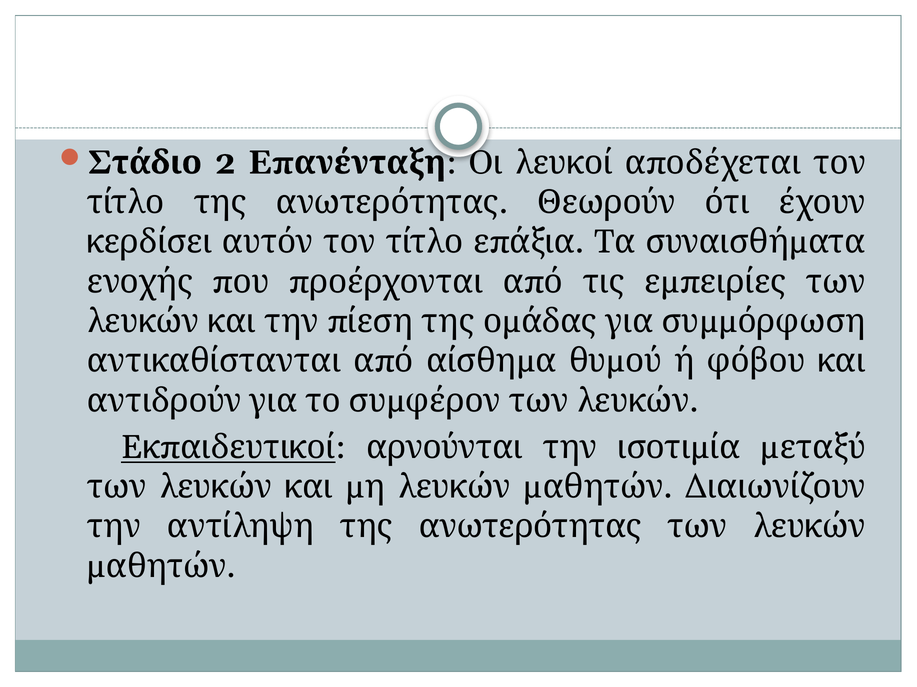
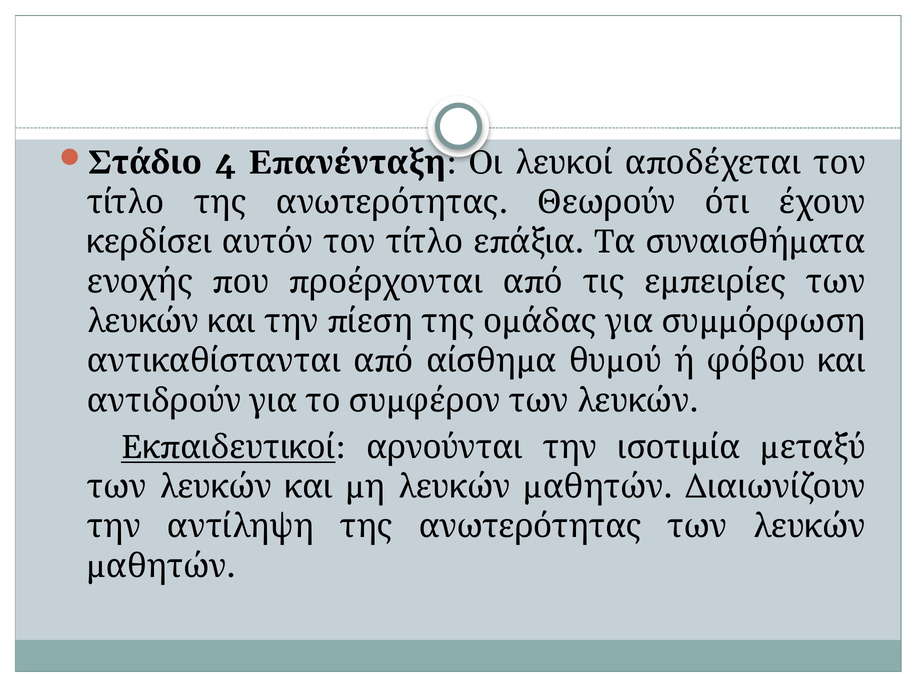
2: 2 -> 4
